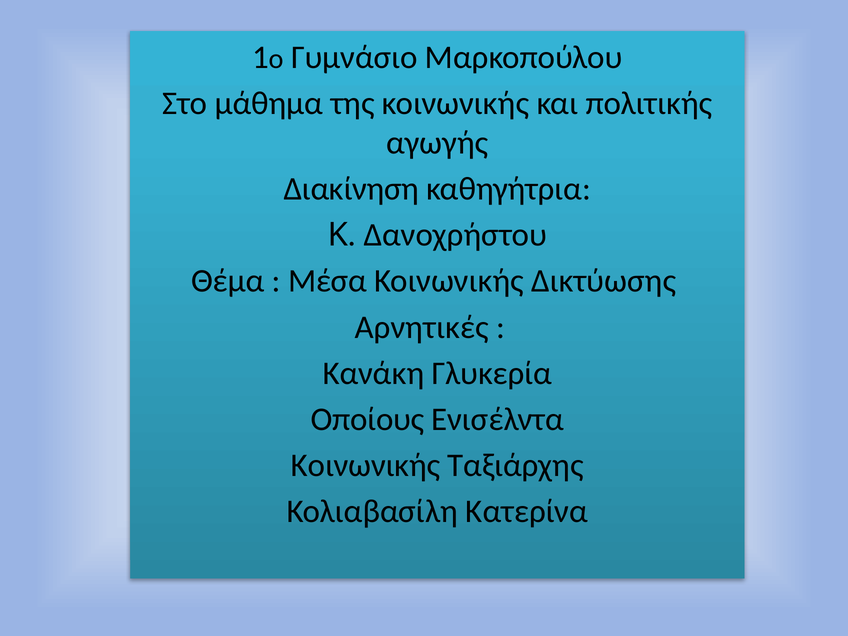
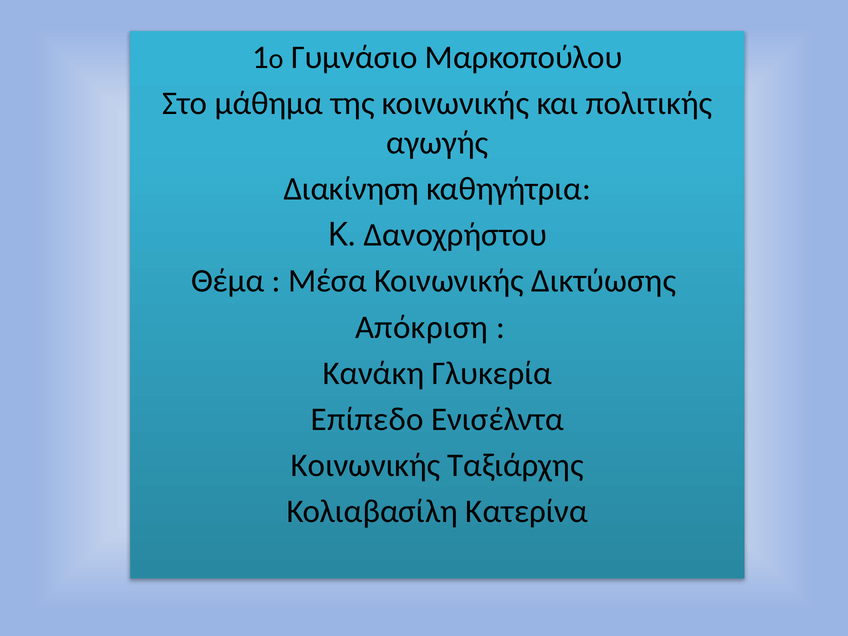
Αρνητικές: Αρνητικές -> Απόκριση
Οποίους: Οποίους -> Επίπεδο
